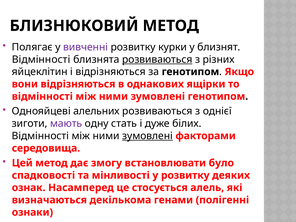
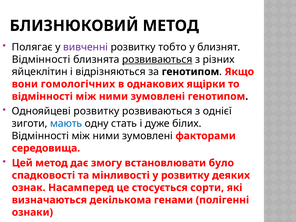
курки: курки -> тобто
вони відрізняються: відрізняються -> гомологічних
Однояйцеві алельних: алельних -> розвитку
мають colour: purple -> blue
зумовлені at (147, 136) underline: present -> none
алель: алель -> сорти
